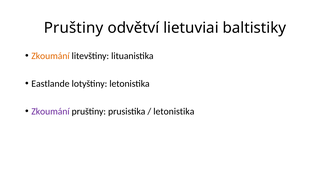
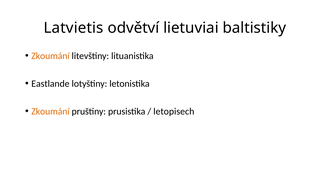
Pruštiny at (74, 28): Pruštiny -> Latvietis
Zkoumání at (50, 111) colour: purple -> orange
letonistika at (174, 111): letonistika -> letopisech
